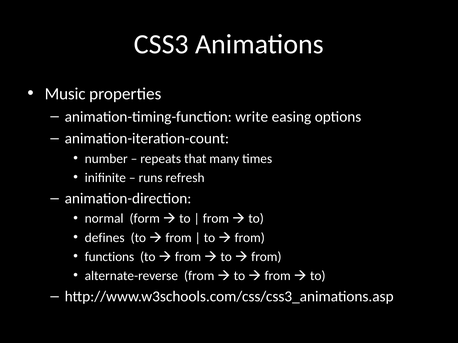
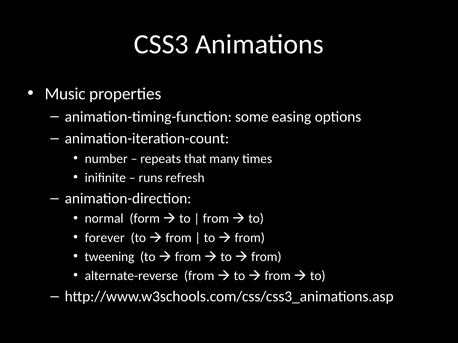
write: write -> some
defines: defines -> forever
functions: functions -> tweening
